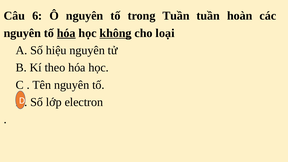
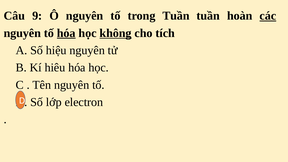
6: 6 -> 9
các underline: none -> present
loại: loại -> tích
theo: theo -> hiêu
